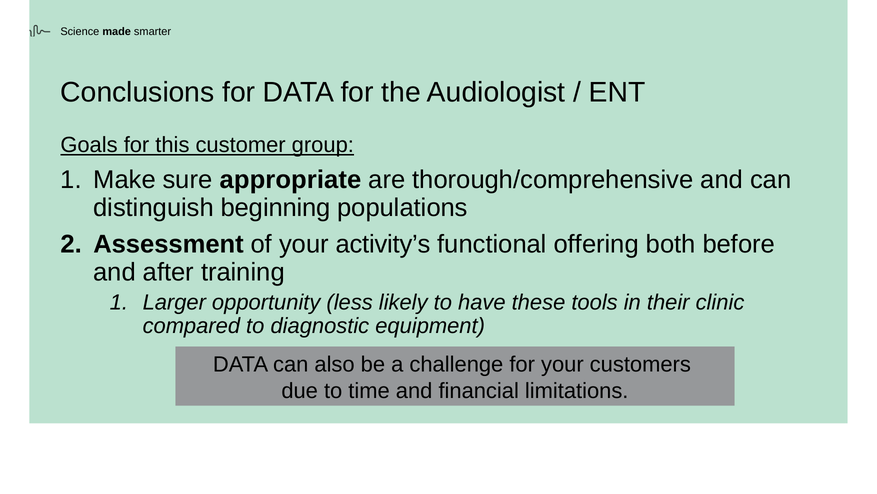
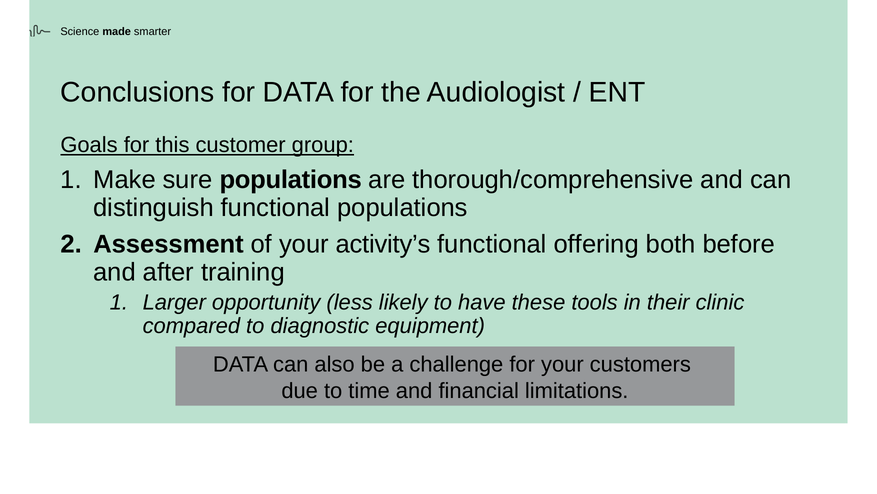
sure appropriate: appropriate -> populations
distinguish beginning: beginning -> functional
